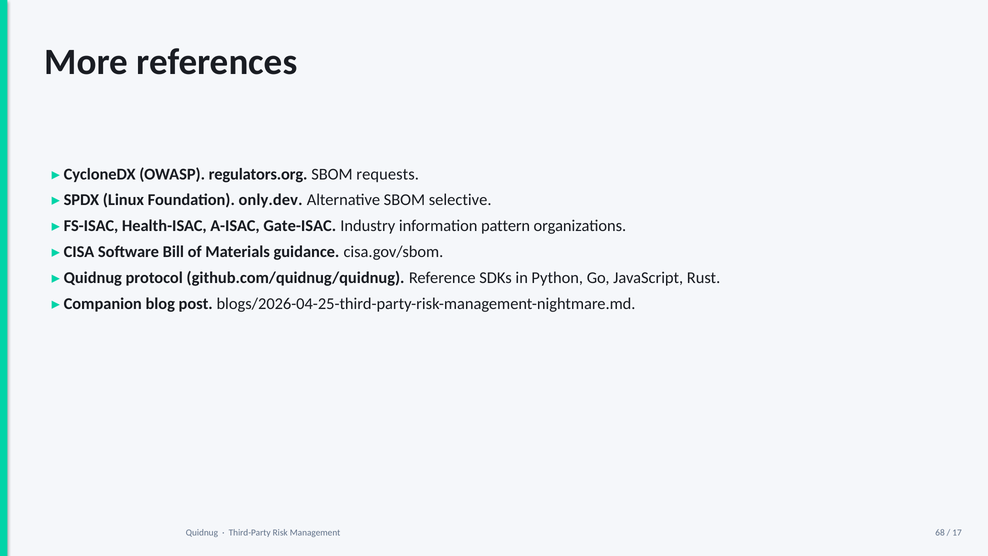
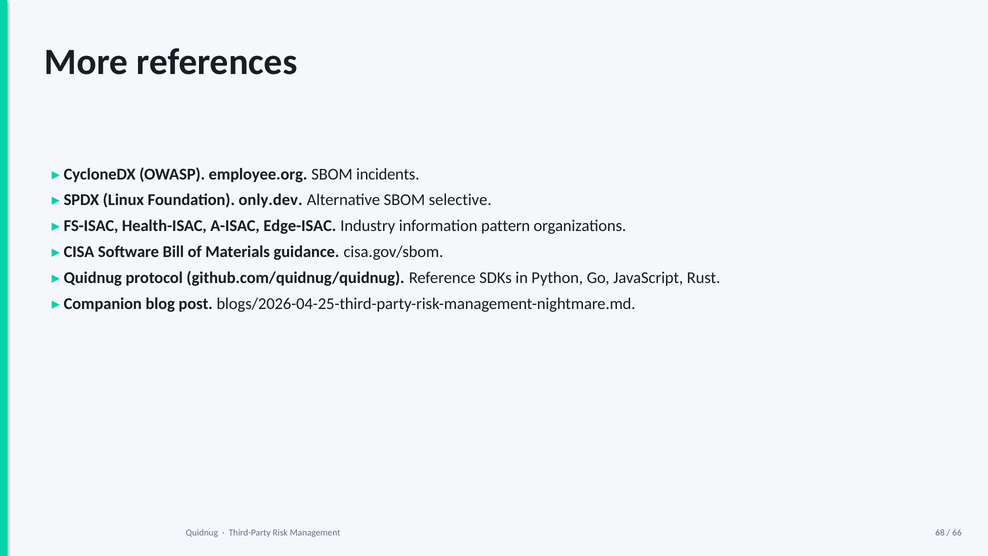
regulators.org: regulators.org -> employee.org
requests: requests -> incidents
Gate-ISAC: Gate-ISAC -> Edge-ISAC
17: 17 -> 66
